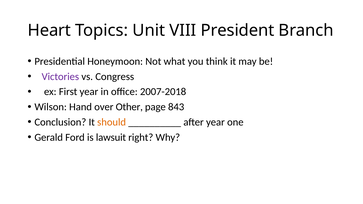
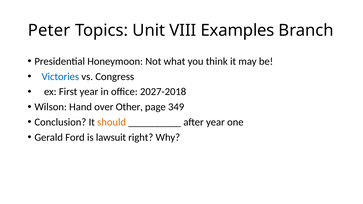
Heart: Heart -> Peter
President: President -> Examples
Victories colour: purple -> blue
2007-2018: 2007-2018 -> 2027-2018
843: 843 -> 349
